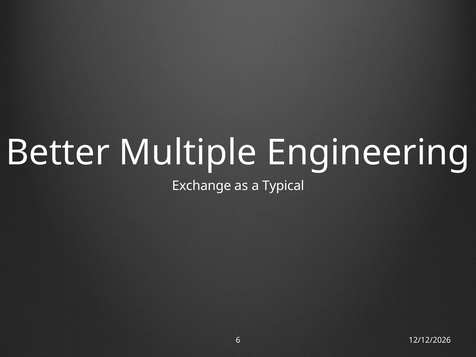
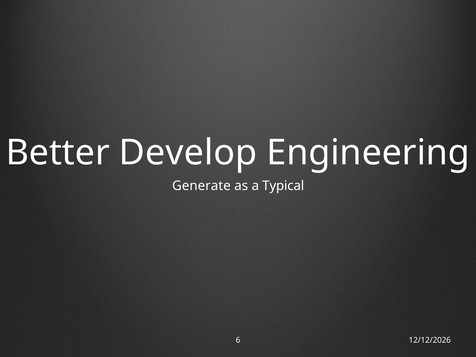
Multiple: Multiple -> Develop
Exchange: Exchange -> Generate
